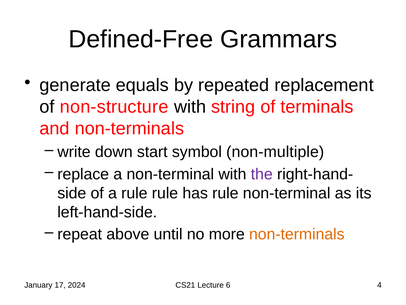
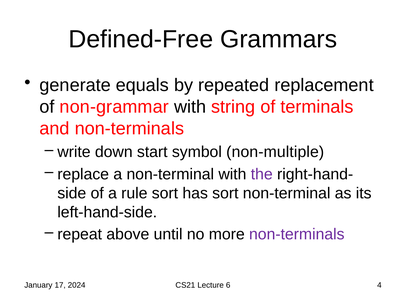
non-structure: non-structure -> non-grammar
rule rule: rule -> sort
has rule: rule -> sort
non-terminals at (297, 234) colour: orange -> purple
